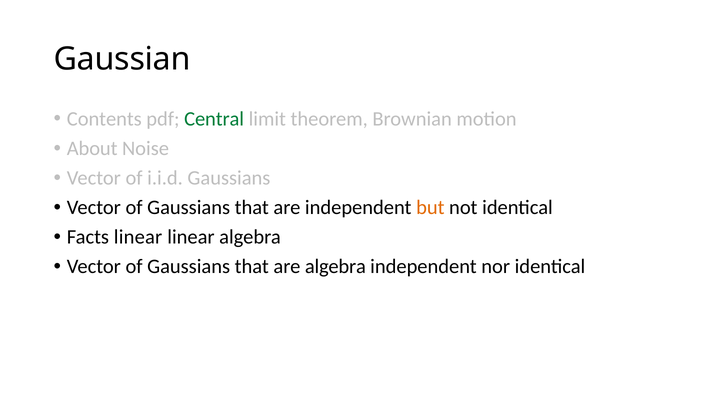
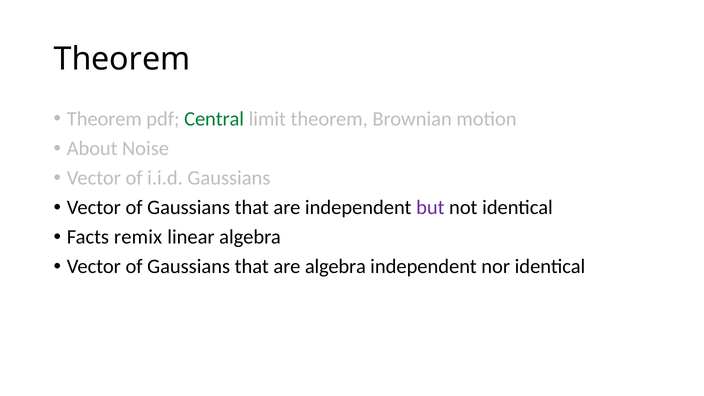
Gaussian at (122, 59): Gaussian -> Theorem
Contents at (104, 119): Contents -> Theorem
but colour: orange -> purple
Facts linear: linear -> remix
